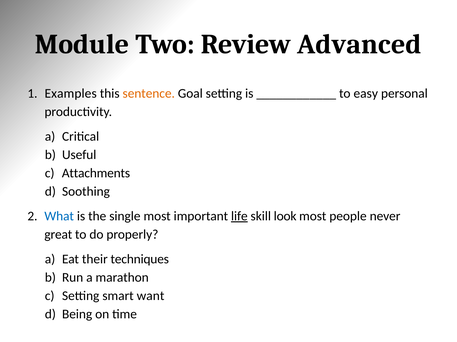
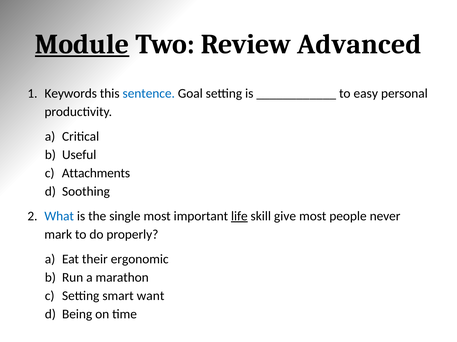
Module underline: none -> present
Examples: Examples -> Keywords
sentence colour: orange -> blue
look: look -> give
great: great -> mark
techniques: techniques -> ergonomic
